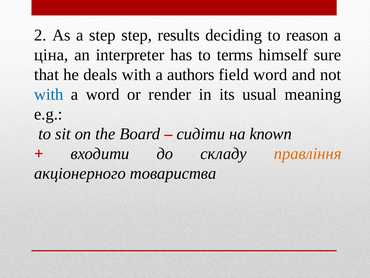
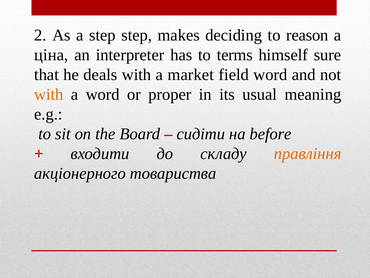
results: results -> makes
authors: authors -> market
with at (49, 94) colour: blue -> orange
render: render -> proper
known: known -> before
